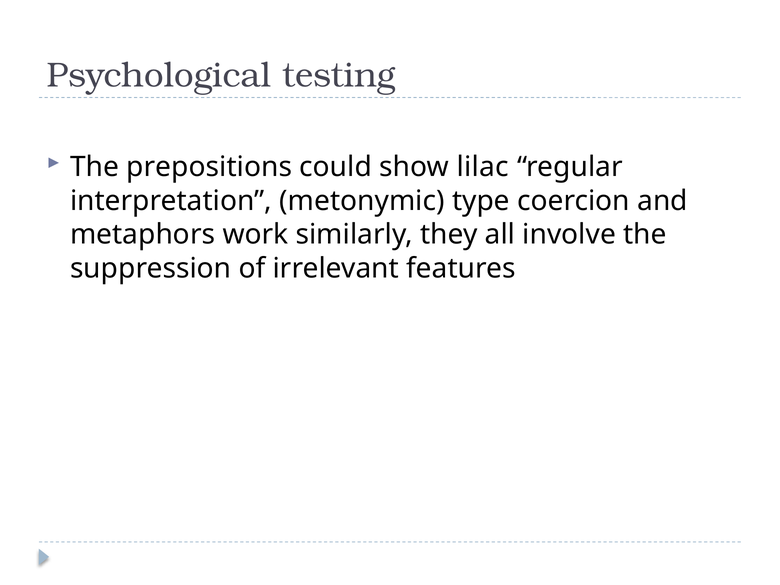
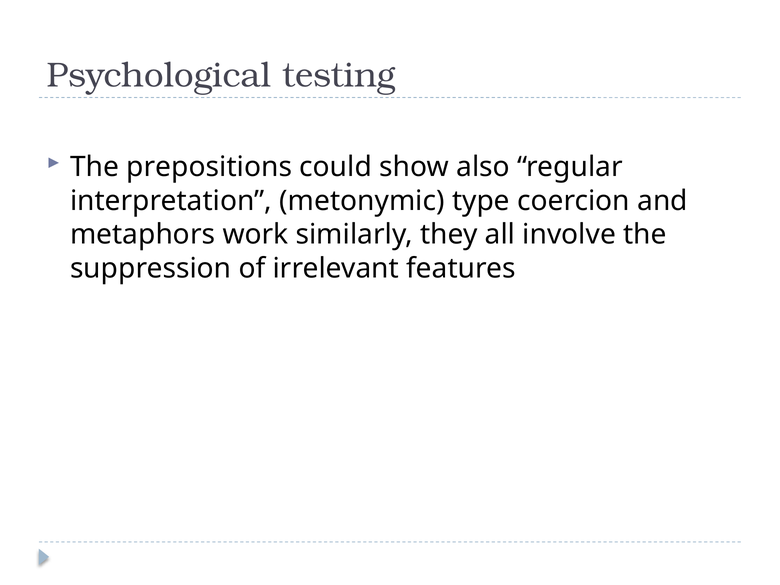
lilac: lilac -> also
